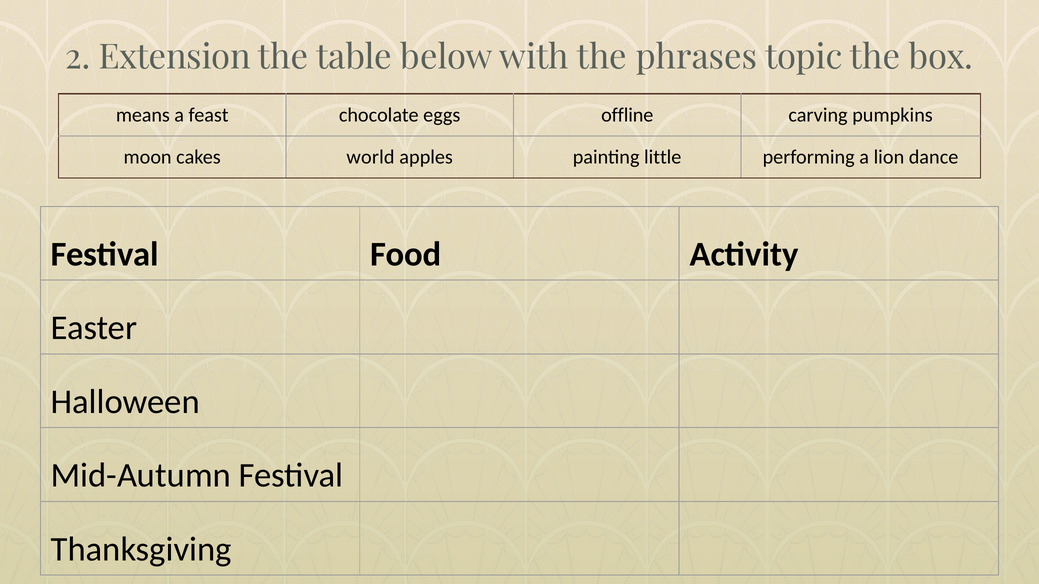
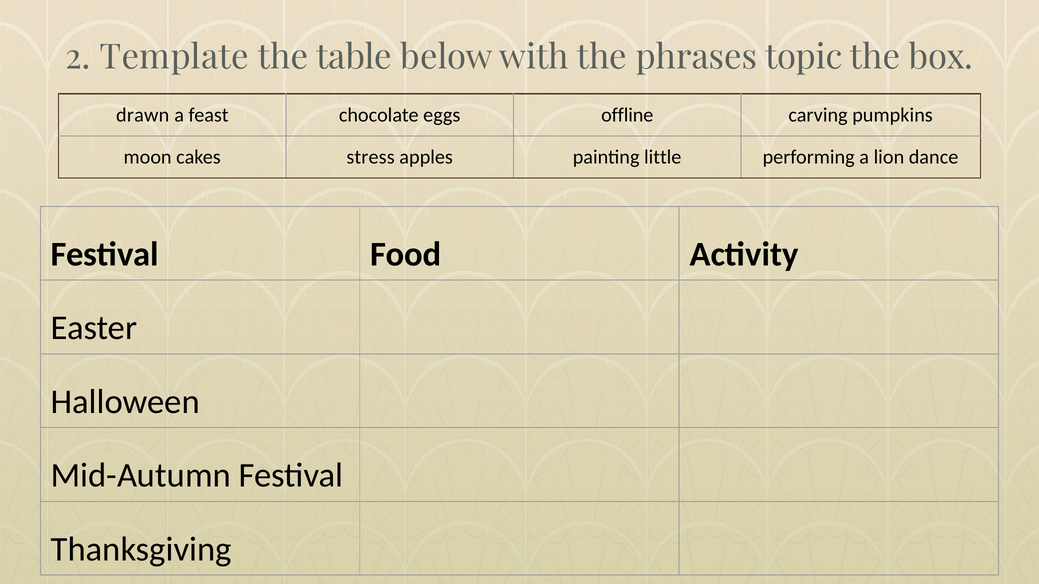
Extension: Extension -> Template
means: means -> drawn
world: world -> stress
